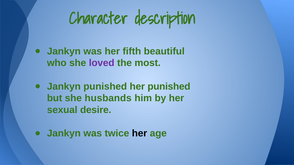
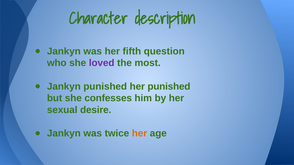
beautiful: beautiful -> question
husbands: husbands -> confesses
her at (140, 134) colour: black -> orange
